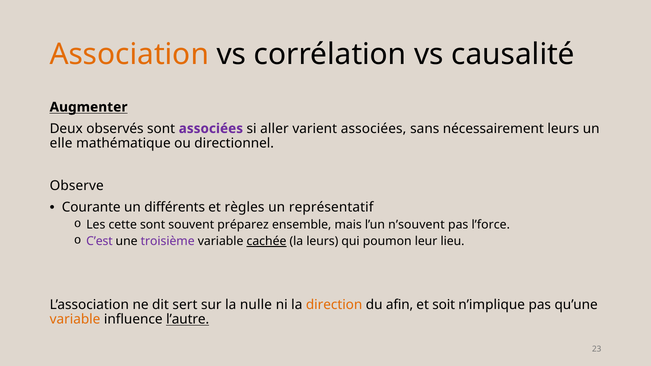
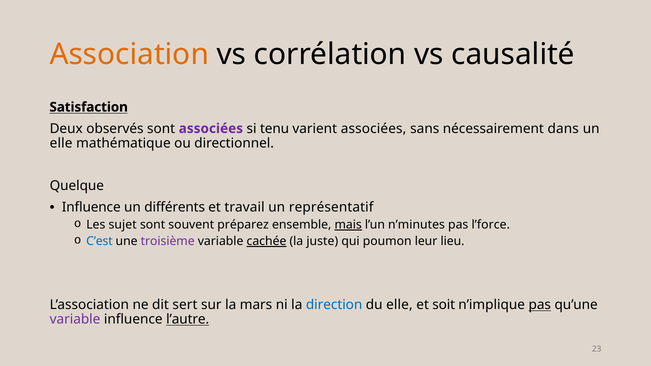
Augmenter: Augmenter -> Satisfaction
aller: aller -> tenu
nécessairement leurs: leurs -> dans
Observe: Observe -> Quelque
Courante at (91, 208): Courante -> Influence
règles: règles -> travail
cette: cette -> sujet
mais underline: none -> present
n’souvent: n’souvent -> n’minutes
C’est colour: purple -> blue
la leurs: leurs -> juste
nulle: nulle -> mars
direction colour: orange -> blue
du afin: afin -> elle
pas at (540, 305) underline: none -> present
variable at (75, 320) colour: orange -> purple
